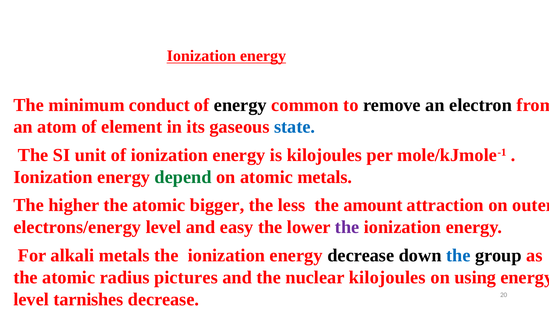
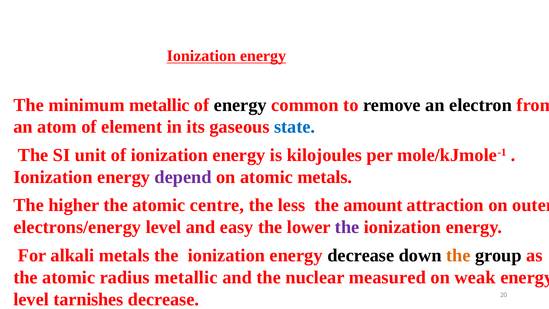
minimum conduct: conduct -> metallic
depend colour: green -> purple
bigger: bigger -> centre
the at (458, 255) colour: blue -> orange
radius pictures: pictures -> metallic
nuclear kilojoules: kilojoules -> measured
using: using -> weak
